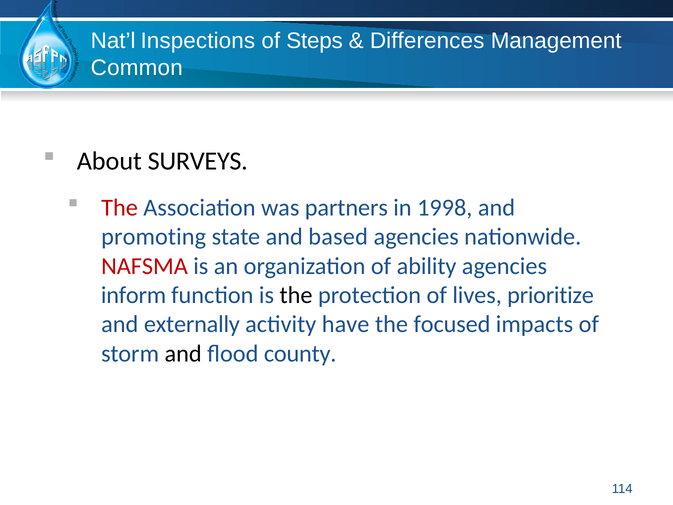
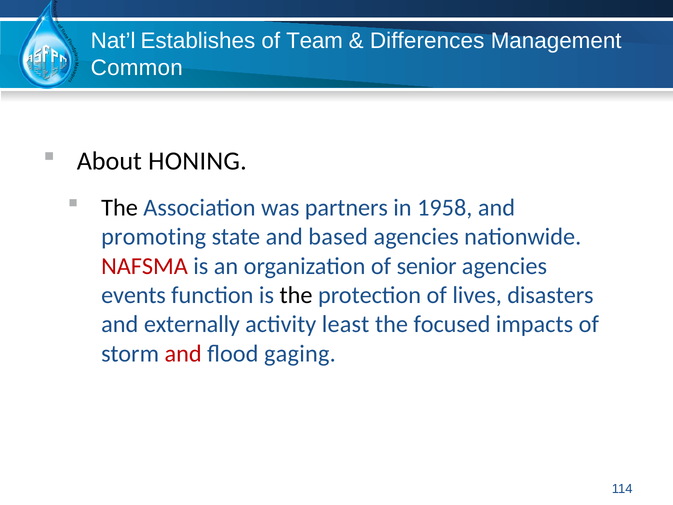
Inspections: Inspections -> Establishes
Steps: Steps -> Team
SURVEYS: SURVEYS -> HONING
The at (120, 208) colour: red -> black
1998: 1998 -> 1958
ability: ability -> senior
inform: inform -> events
prioritize: prioritize -> disasters
have: have -> least
and at (183, 353) colour: black -> red
county: county -> gaging
